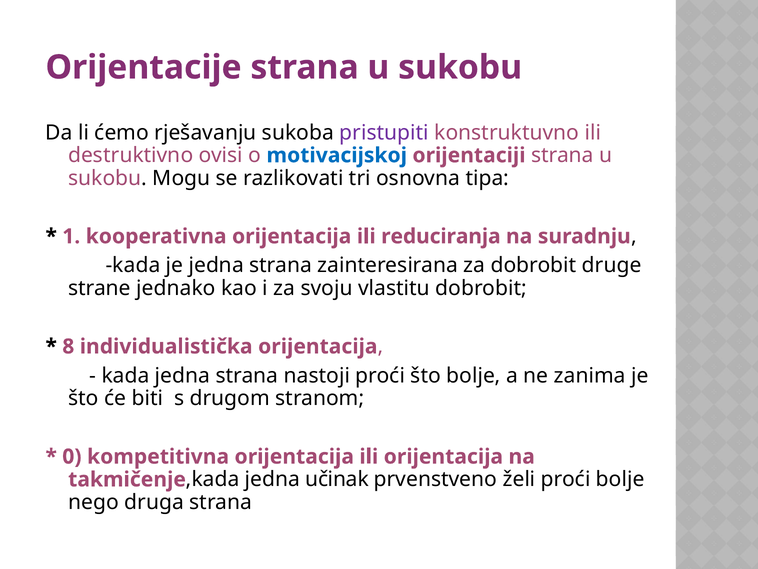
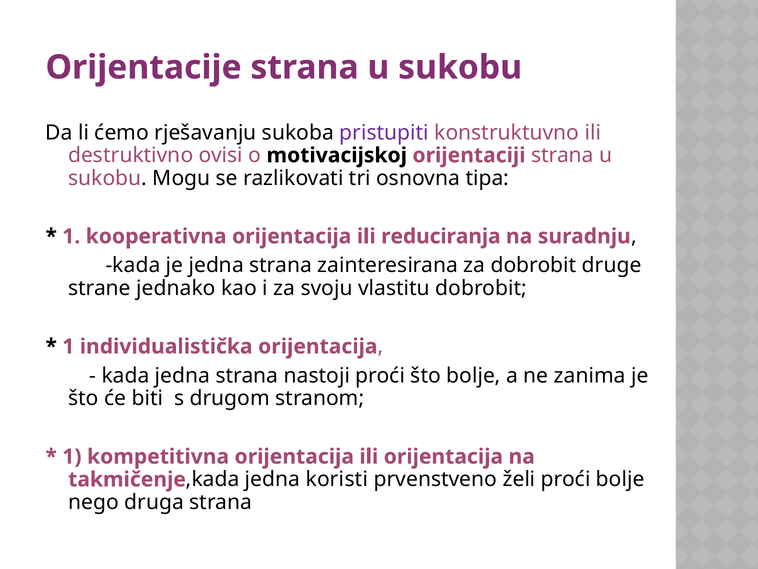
motivacijskoj colour: blue -> black
8 at (68, 346): 8 -> 1
0 at (72, 456): 0 -> 1
učinak: učinak -> koristi
